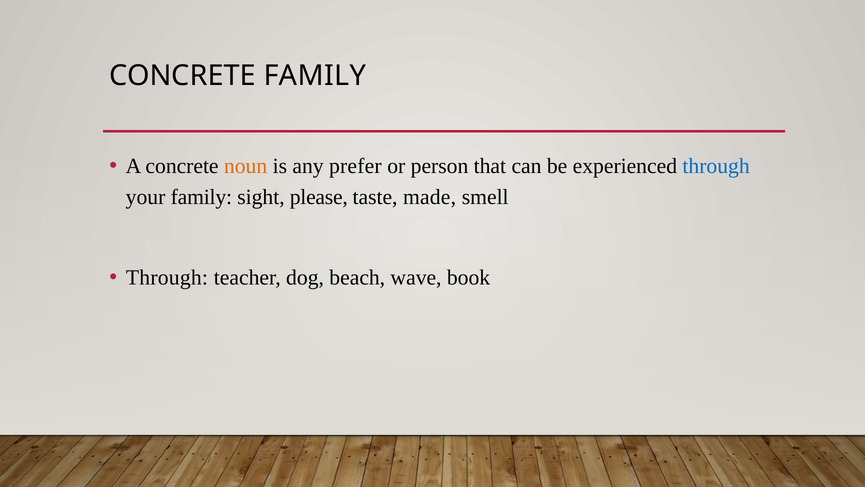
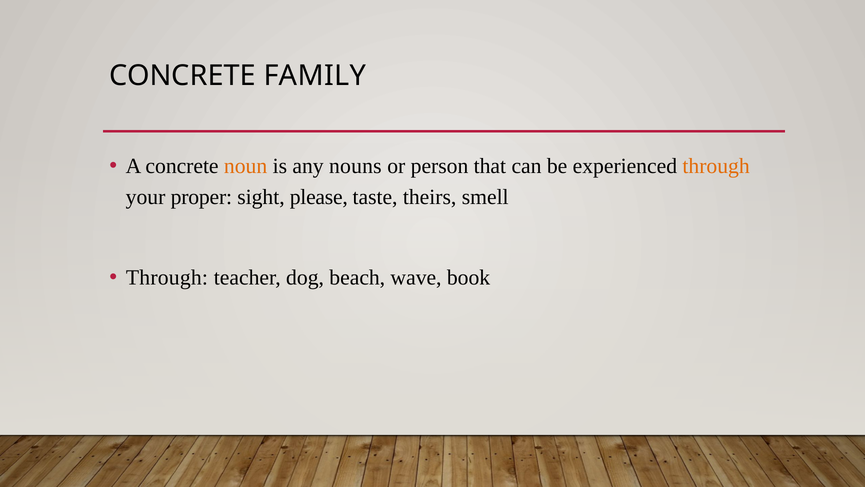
prefer: prefer -> nouns
through at (716, 166) colour: blue -> orange
your family: family -> proper
made: made -> theirs
